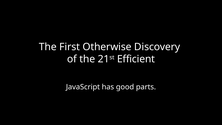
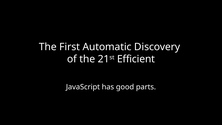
Otherwise: Otherwise -> Automatic
